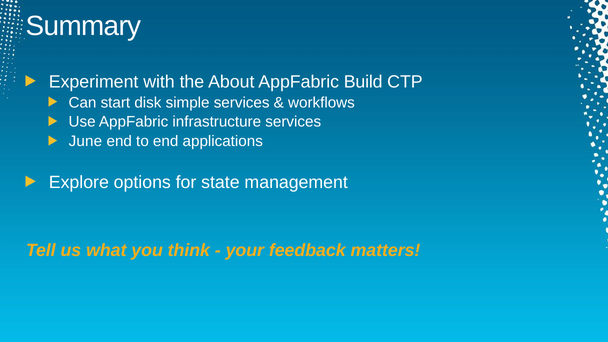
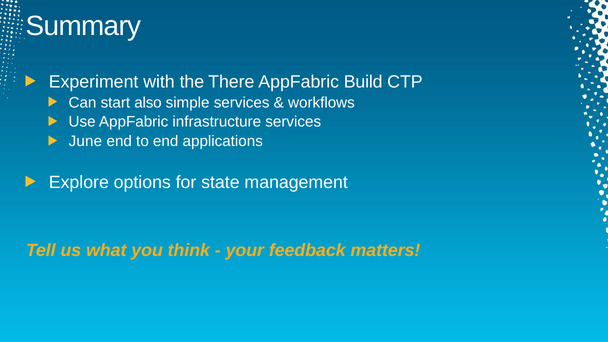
About: About -> There
disk: disk -> also
